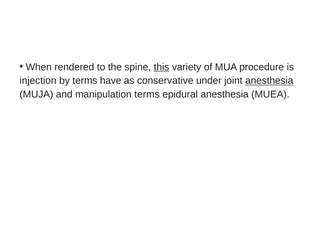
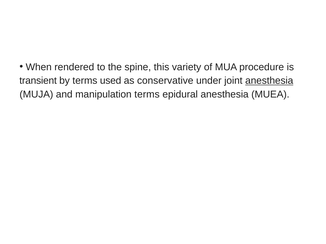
this underline: present -> none
injection: injection -> transient
have: have -> used
